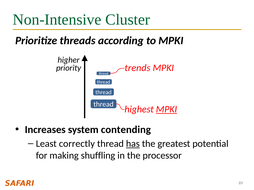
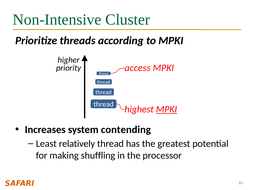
trends: trends -> access
correctly: correctly -> relatively
has underline: present -> none
